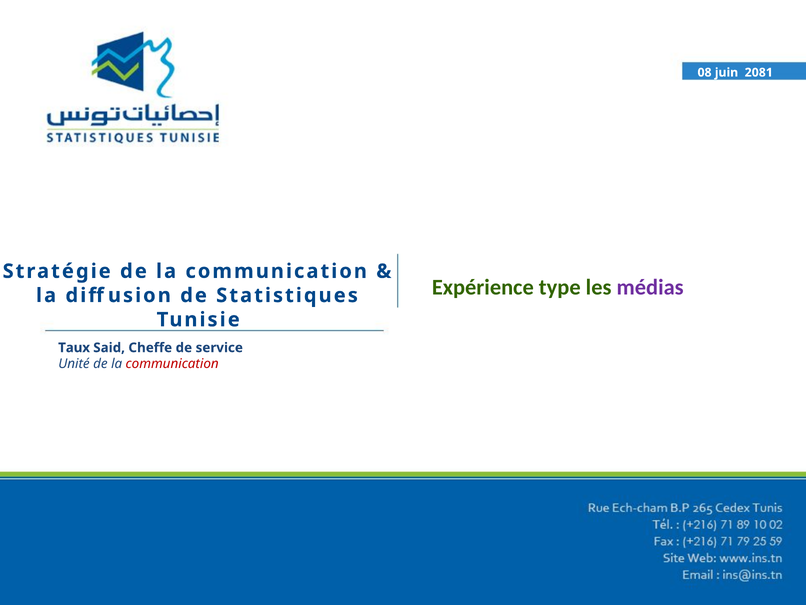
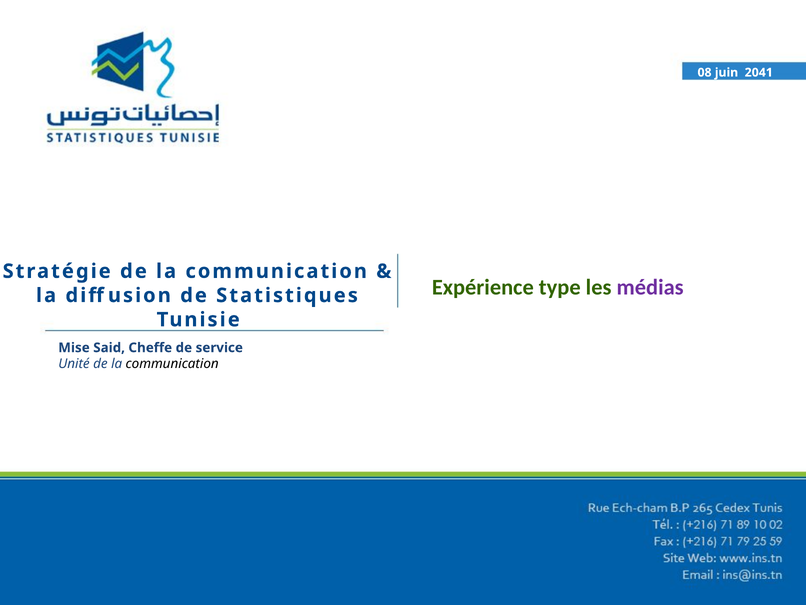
2081: 2081 -> 2041
Taux: Taux -> Mise
communication at (172, 364) colour: red -> black
